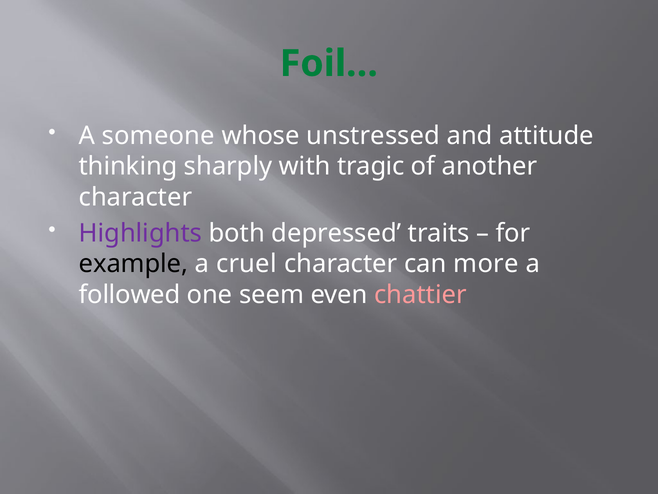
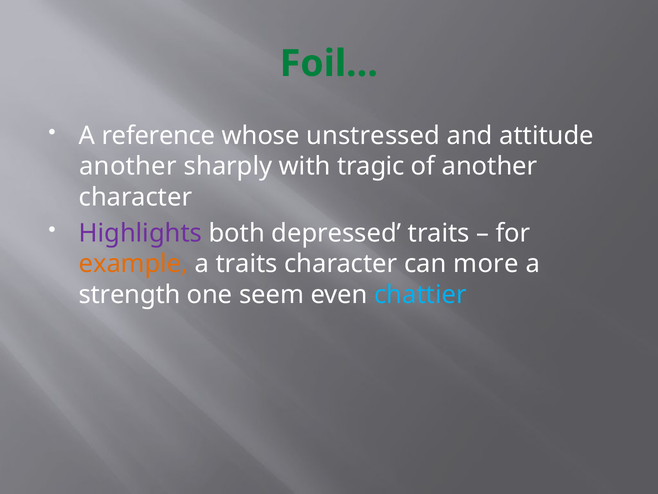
someone: someone -> reference
thinking at (128, 166): thinking -> another
example colour: black -> orange
a cruel: cruel -> traits
followed: followed -> strength
chattier colour: pink -> light blue
